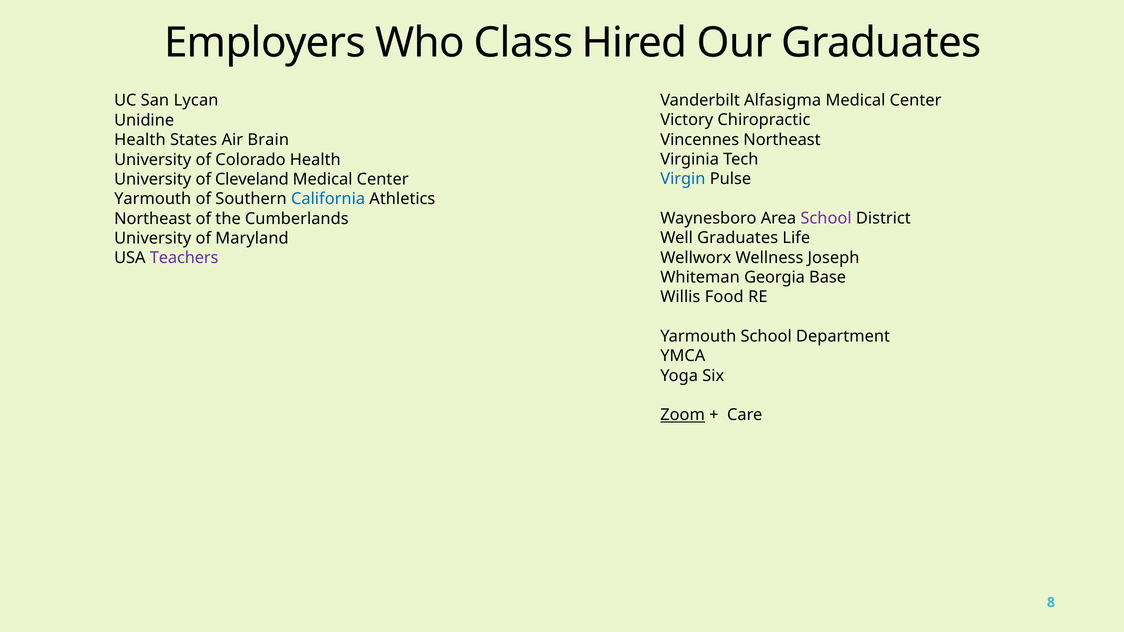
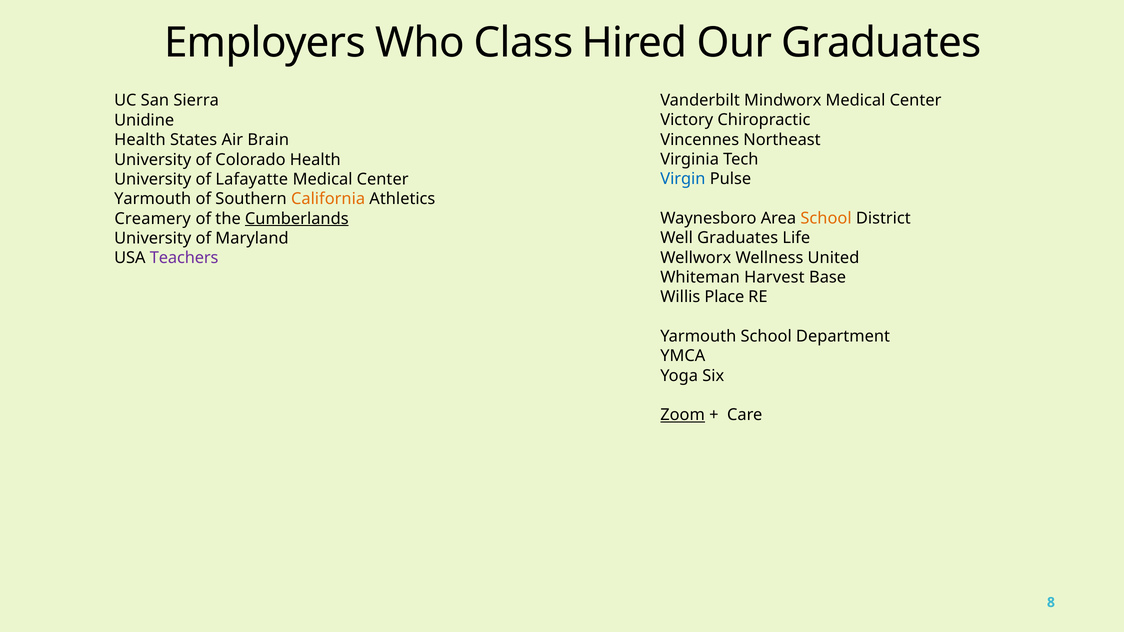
Alfasigma: Alfasigma -> Mindworx
Lycan: Lycan -> Sierra
Cleveland: Cleveland -> Lafayatte
California colour: blue -> orange
School at (826, 218) colour: purple -> orange
Northeast at (153, 219): Northeast -> Creamery
Cumberlands underline: none -> present
Joseph: Joseph -> United
Georgia: Georgia -> Harvest
Food: Food -> Place
